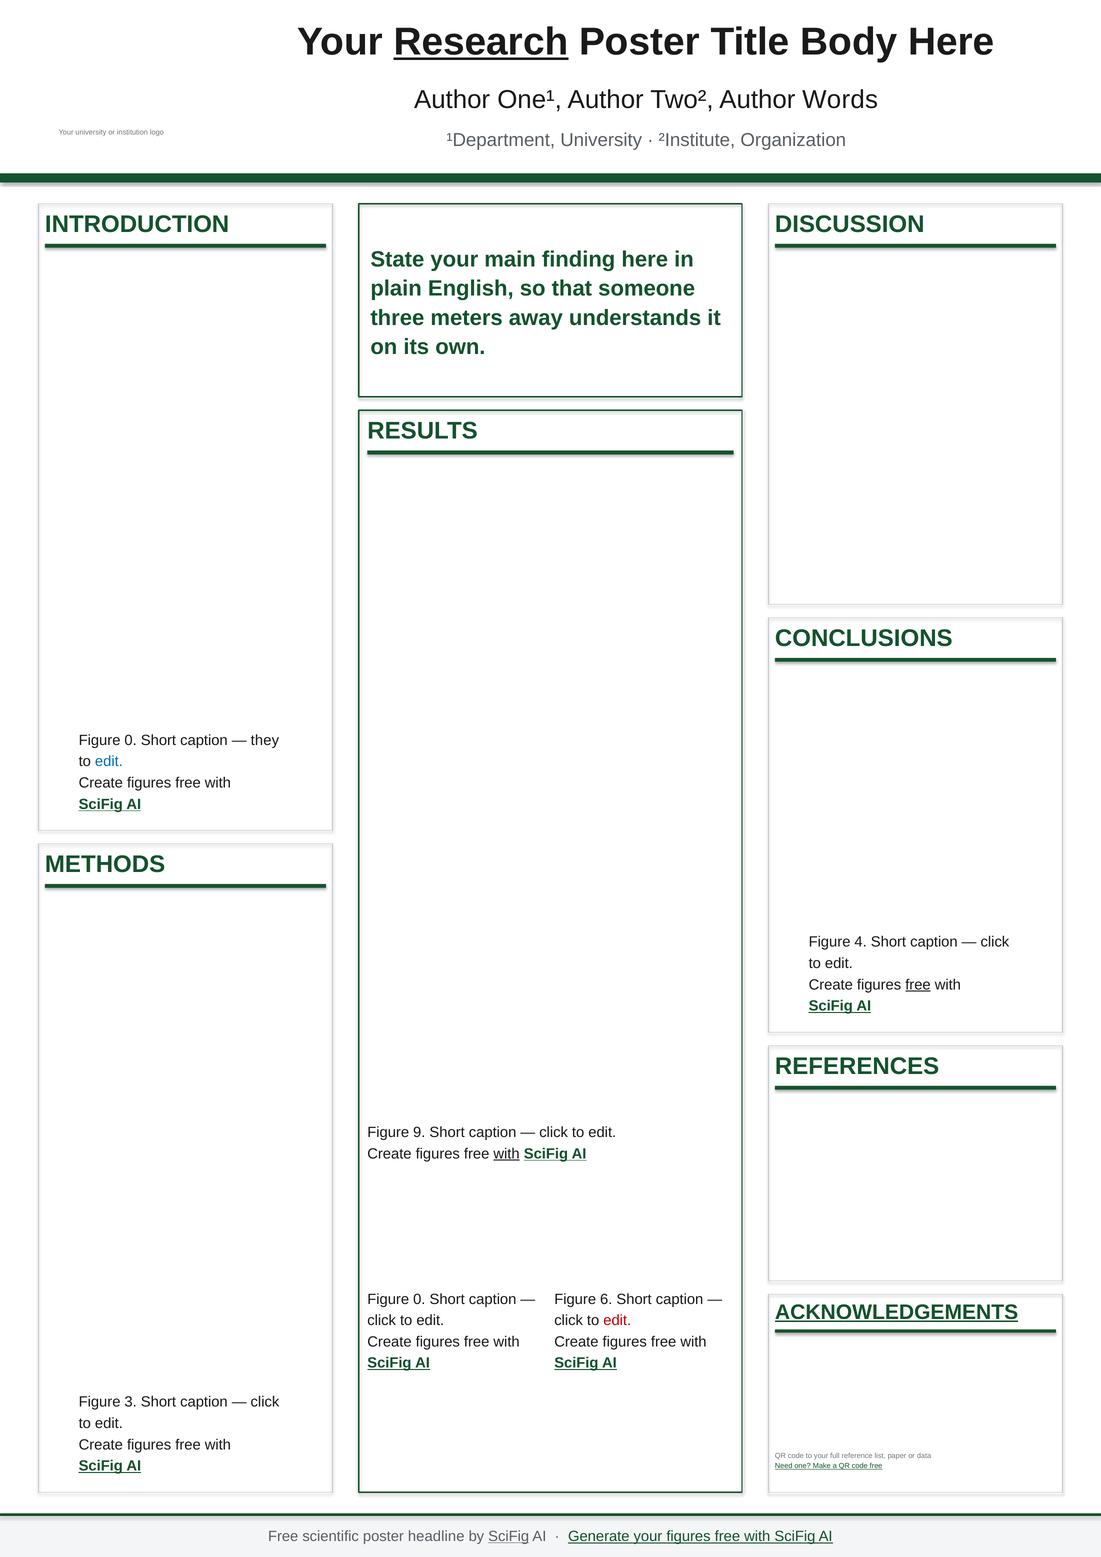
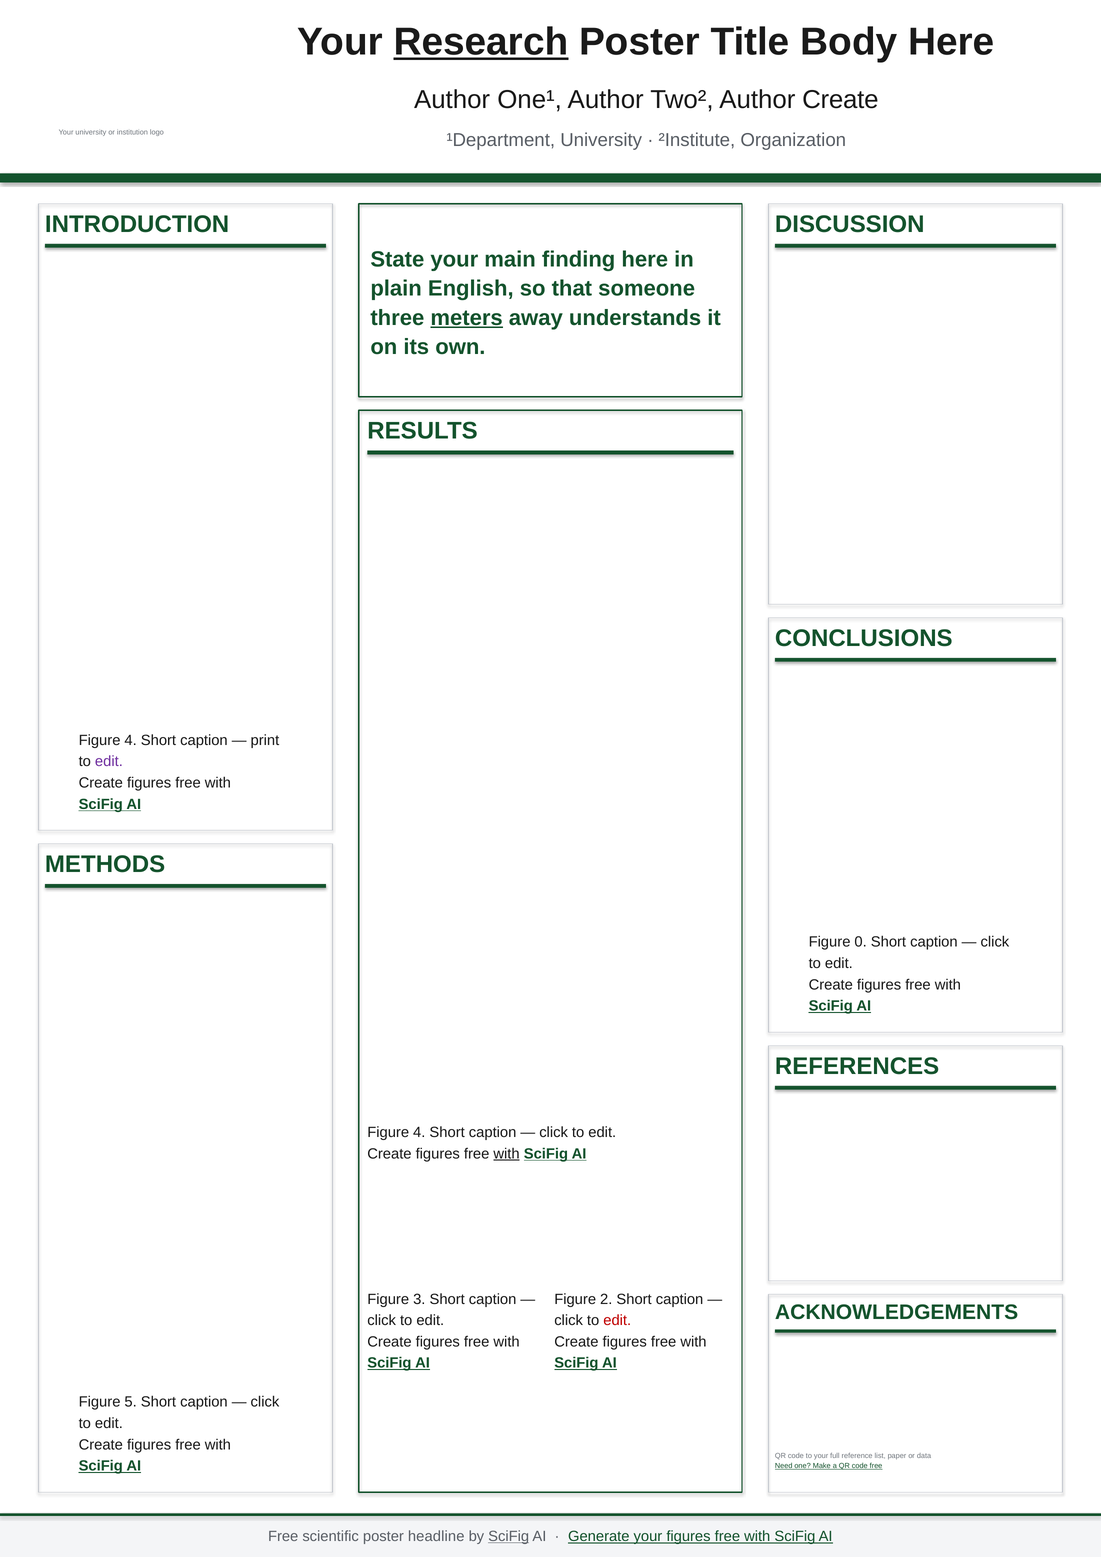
Author Words: Words -> Create
meters underline: none -> present
0 at (131, 740): 0 -> 4
they: they -> print
edit at (109, 762) colour: blue -> purple
4: 4 -> 0
free at (918, 985) underline: present -> none
9 at (419, 1132): 9 -> 4
0 at (419, 1299): 0 -> 3
6: 6 -> 2
ACKNOWLEDGEMENTS underline: present -> none
3: 3 -> 5
